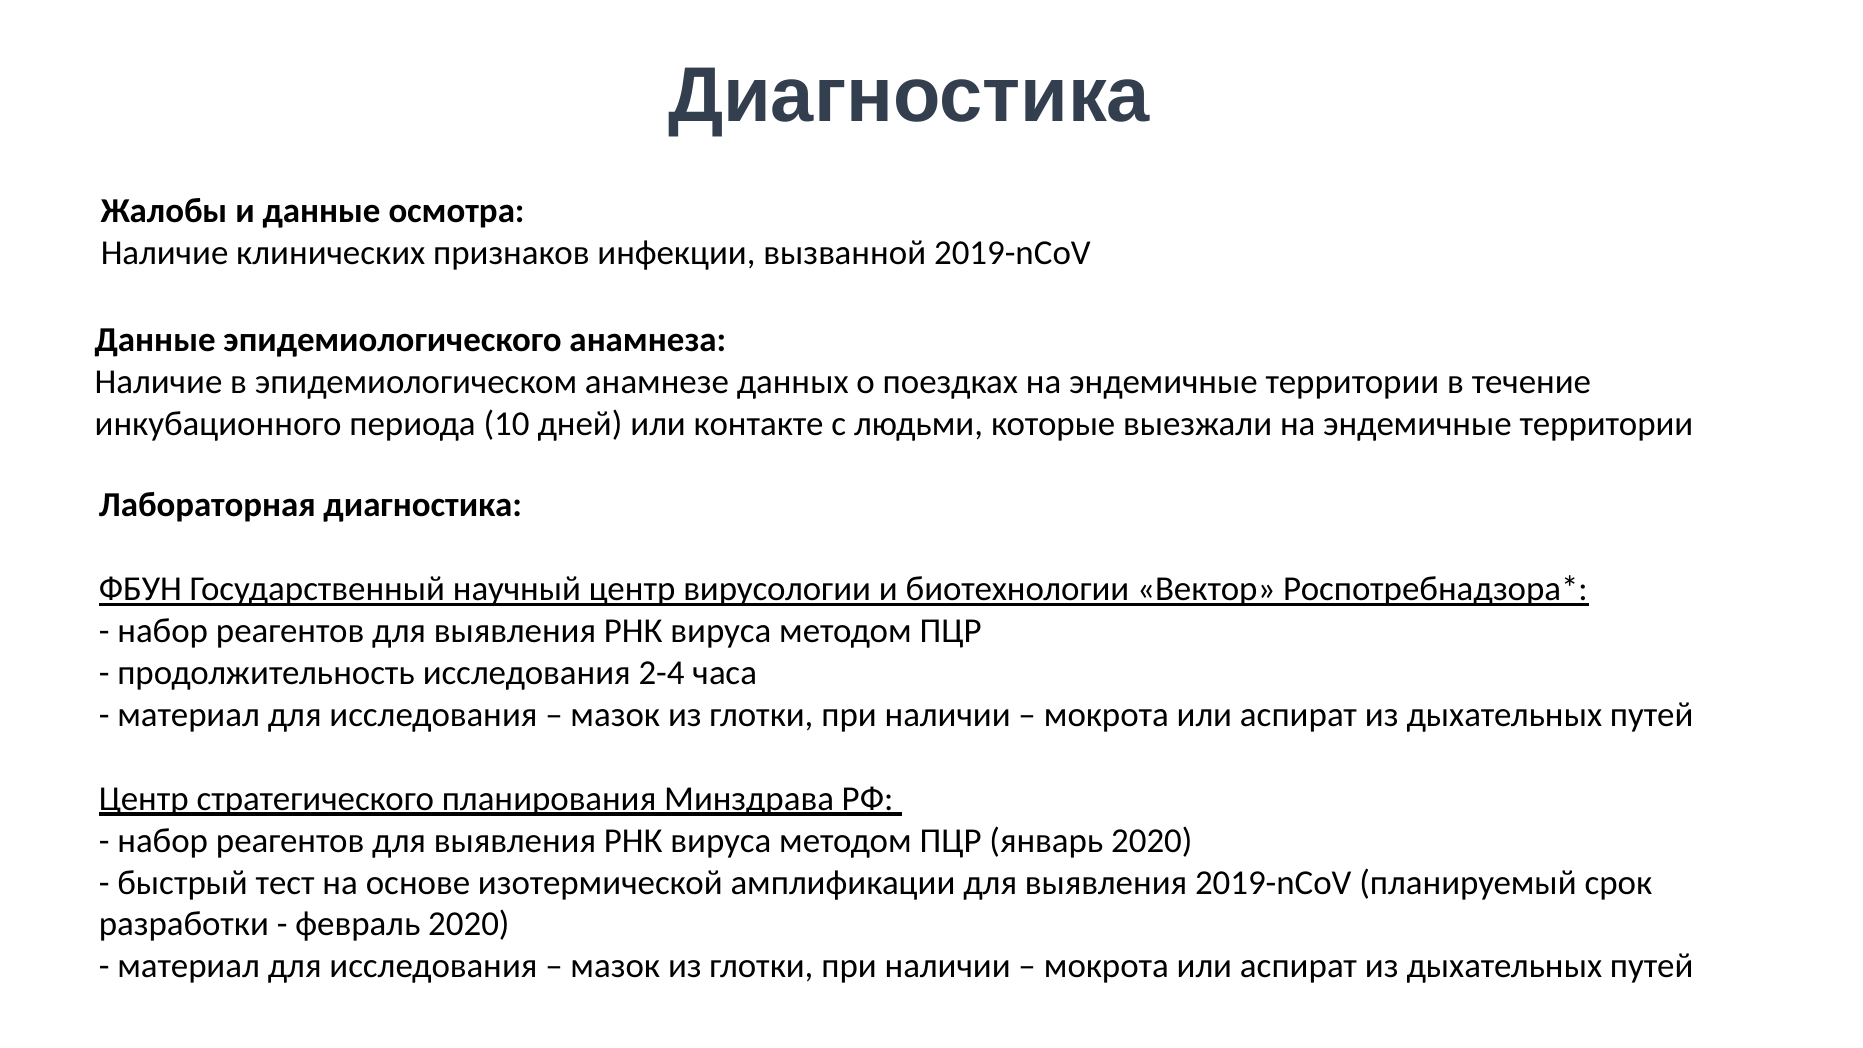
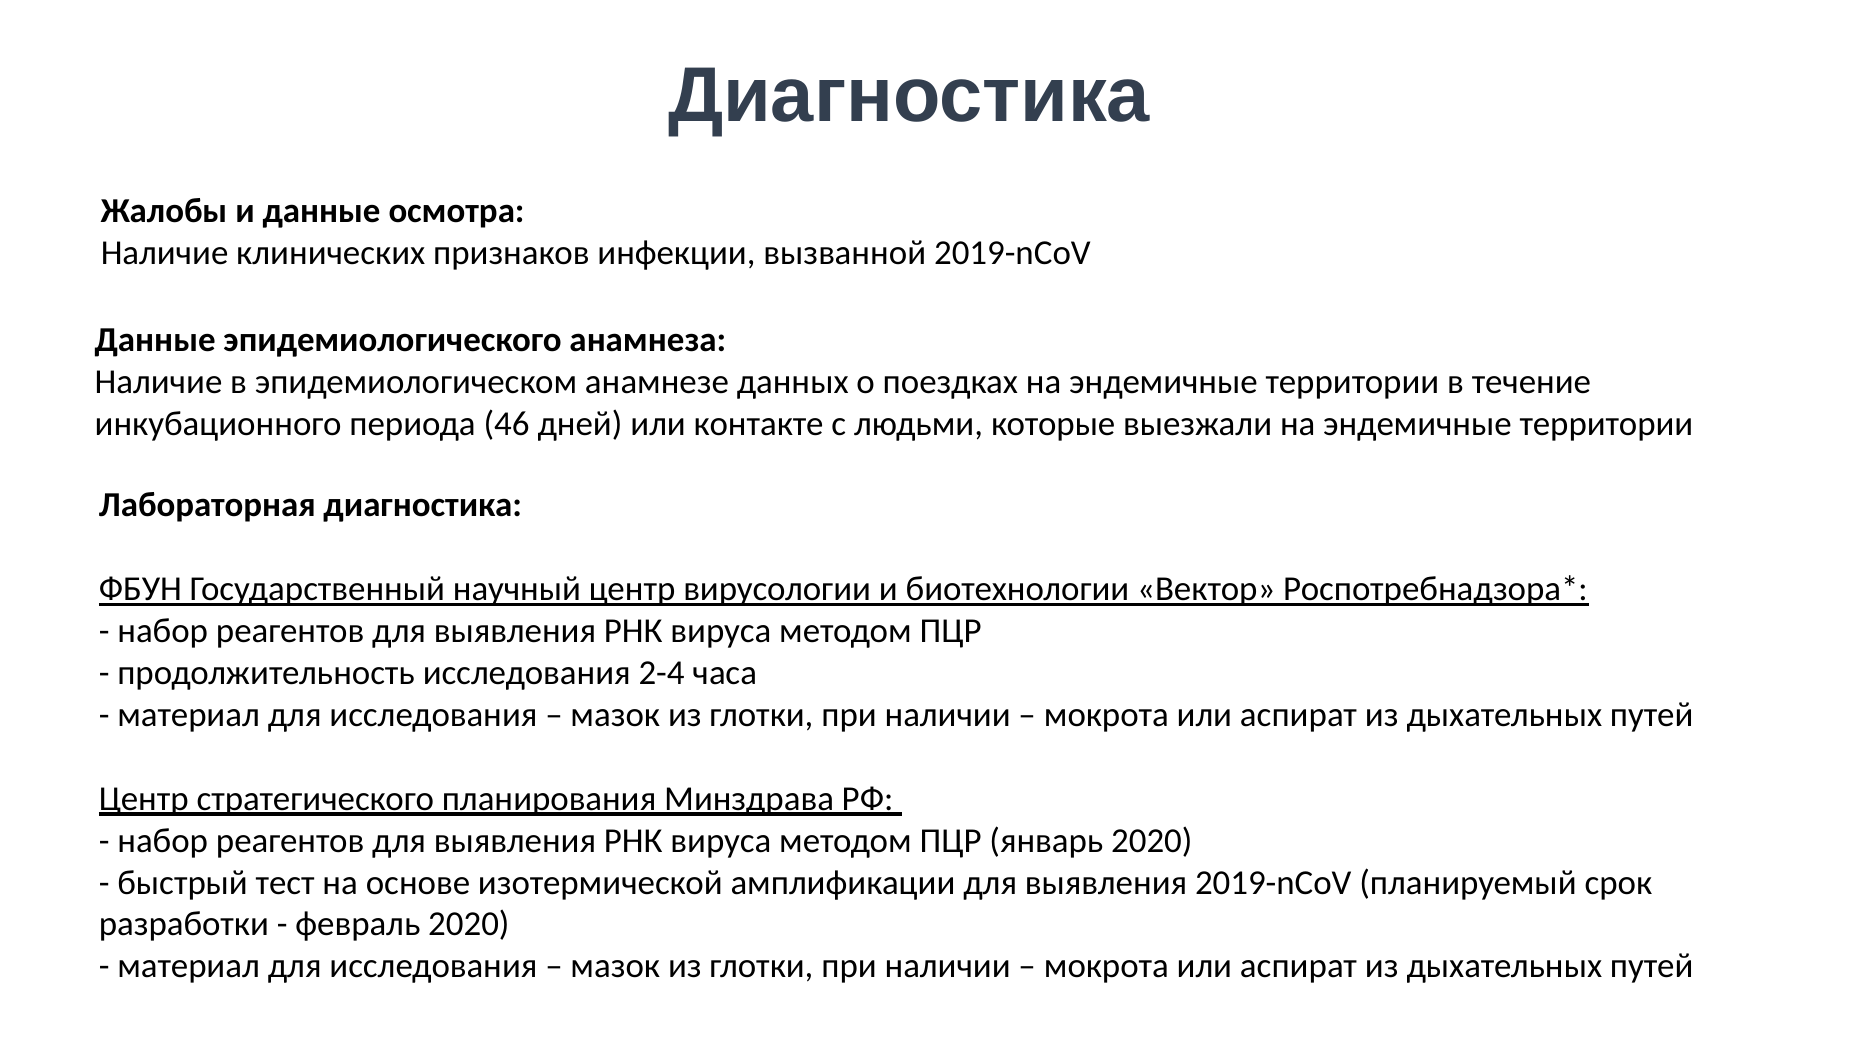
10: 10 -> 46
